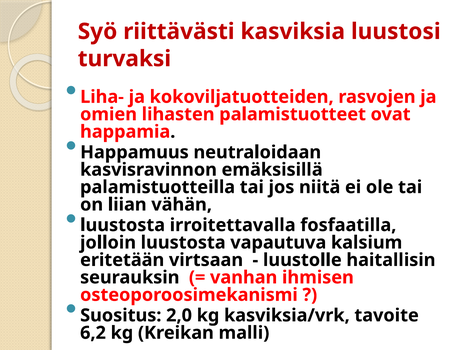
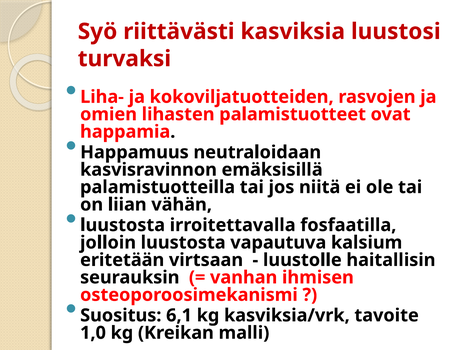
2,0: 2,0 -> 6,1
6,2: 6,2 -> 1,0
